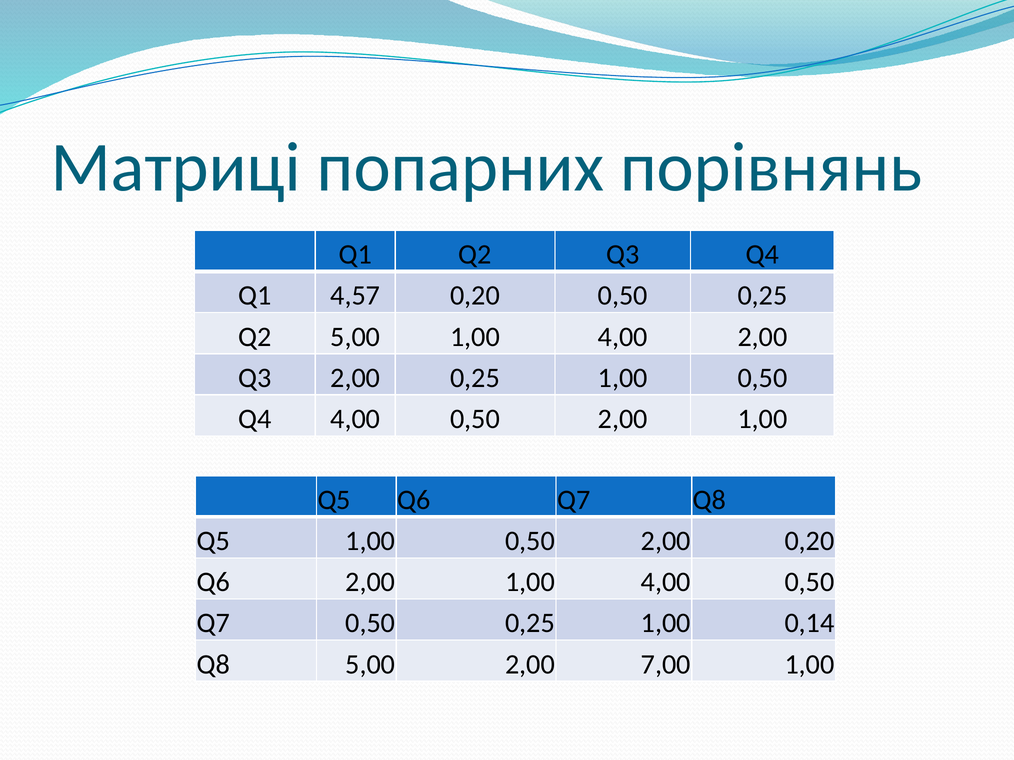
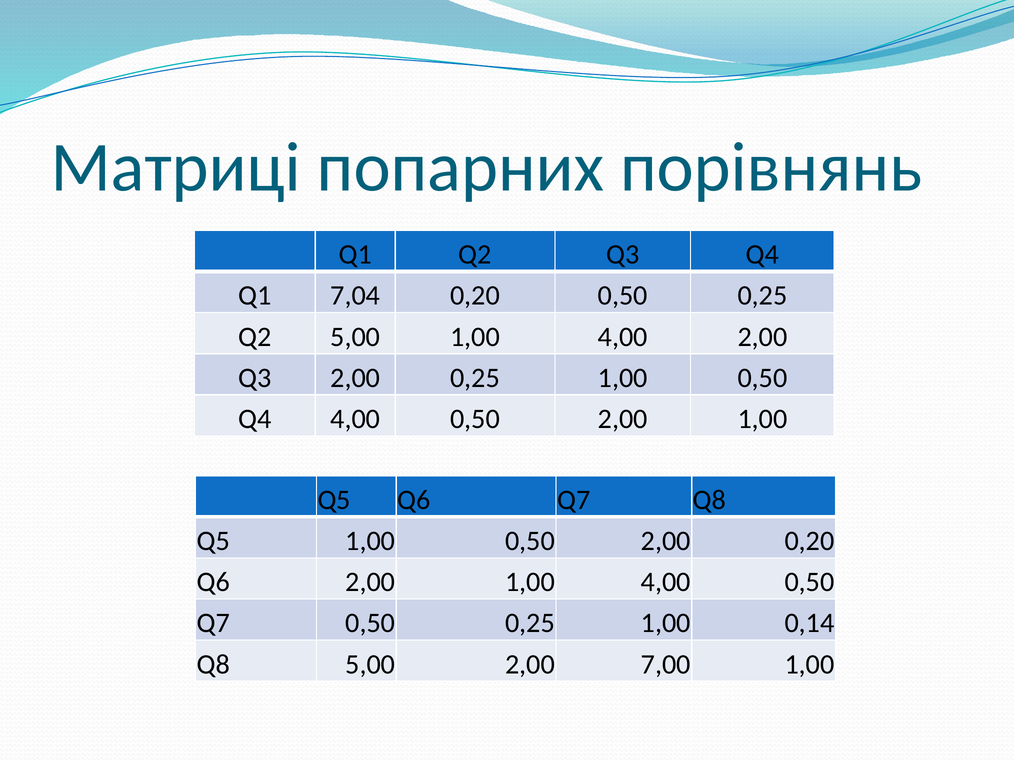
4,57: 4,57 -> 7,04
